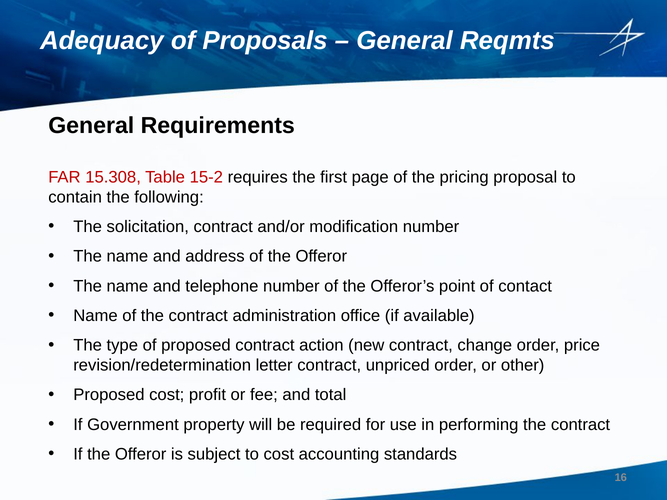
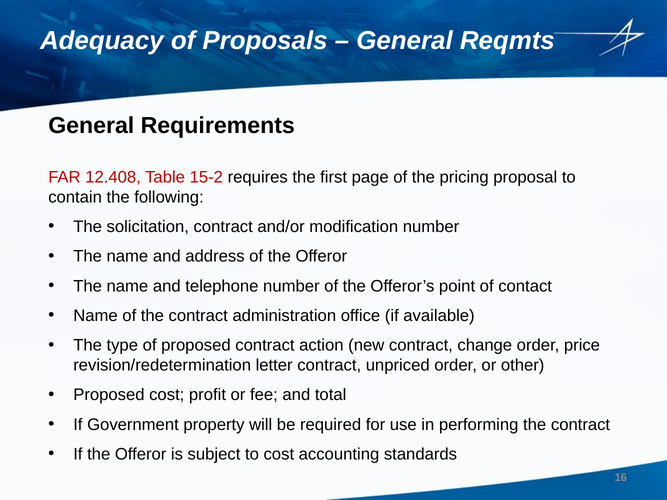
15.308: 15.308 -> 12.408
